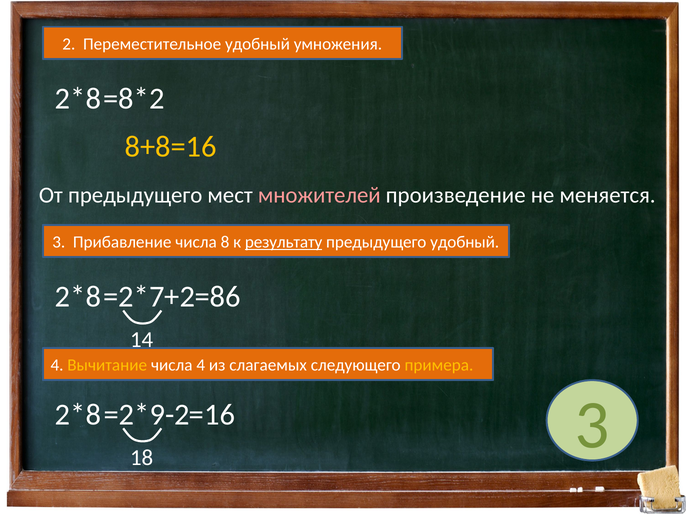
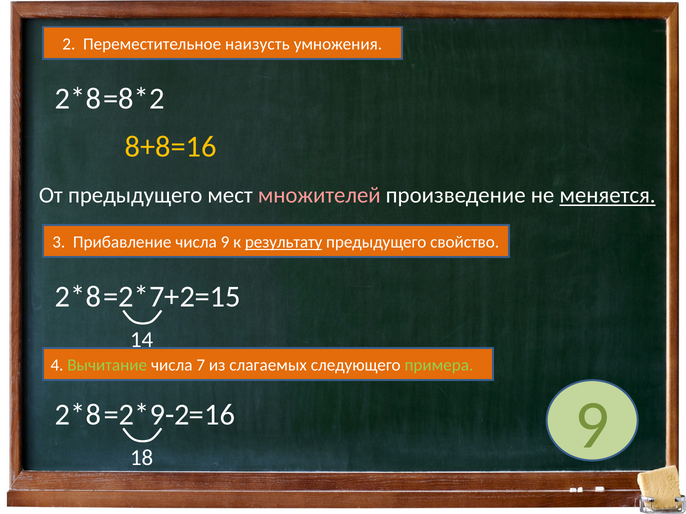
Переместительное удобный: удобный -> наизусть
меняется underline: none -> present
числа 8: 8 -> 9
предыдущего удобный: удобный -> свойство
=86: =86 -> =15
Вычитание colour: yellow -> light green
числа 4: 4 -> 7
примера colour: yellow -> light green
=16 3: 3 -> 9
